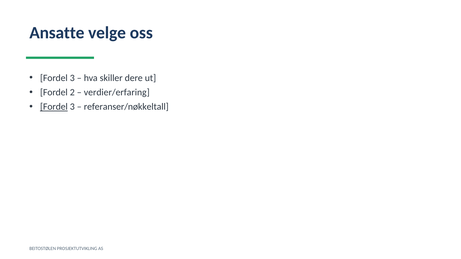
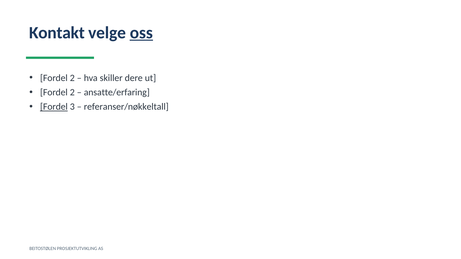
Ansatte: Ansatte -> Kontakt
oss underline: none -> present
3 at (72, 78): 3 -> 2
verdier/erfaring: verdier/erfaring -> ansatte/erfaring
